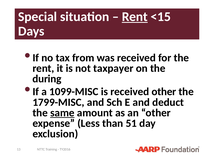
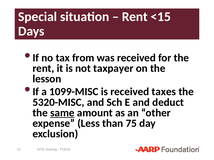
Rent at (135, 17) underline: present -> none
during: during -> lesson
received other: other -> taxes
1799-MISC: 1799-MISC -> 5320-MISC
51: 51 -> 75
